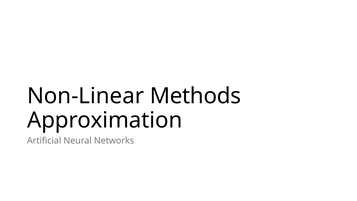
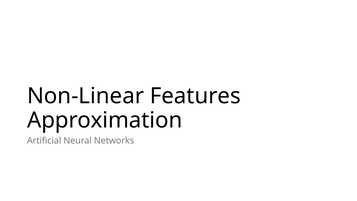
Methods: Methods -> Features
